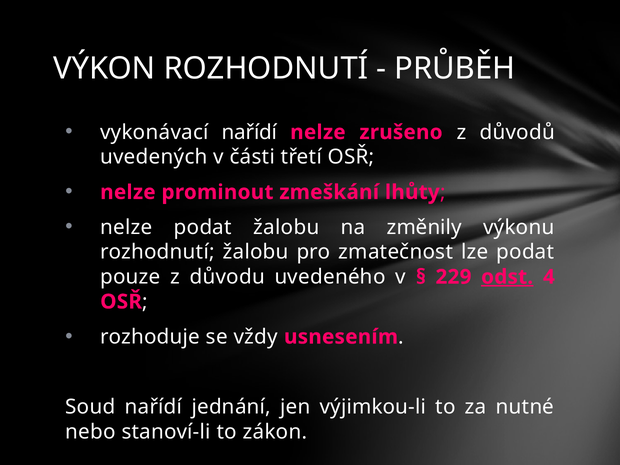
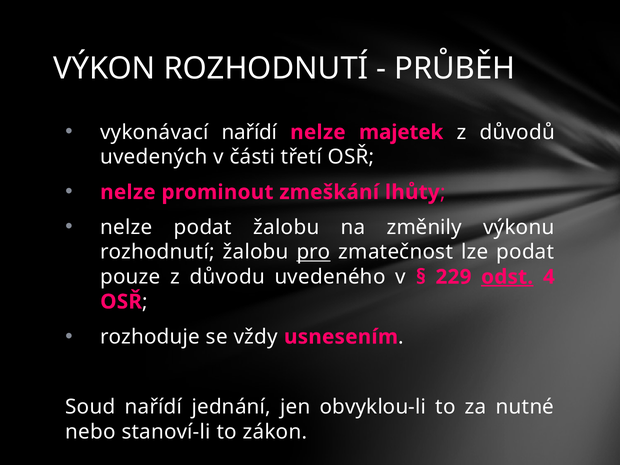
zrušeno: zrušeno -> majetek
pro underline: none -> present
výjimkou-li: výjimkou-li -> obvyklou-li
